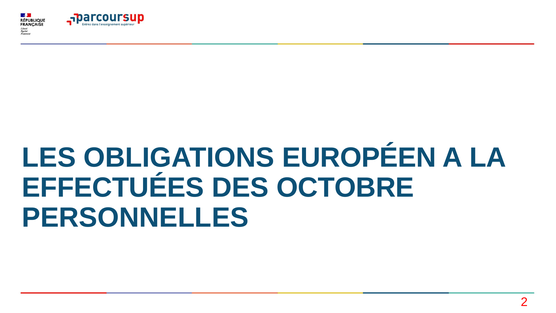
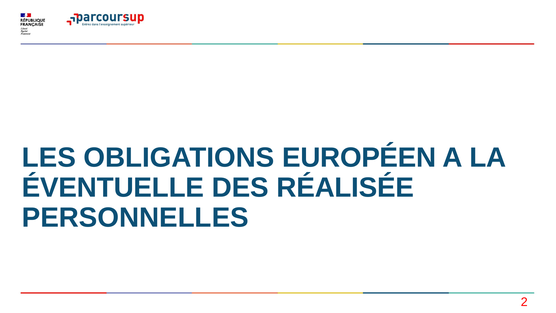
EFFECTUÉES: EFFECTUÉES -> ÉVENTUELLE
OCTOBRE: OCTOBRE -> RÉALISÉE
